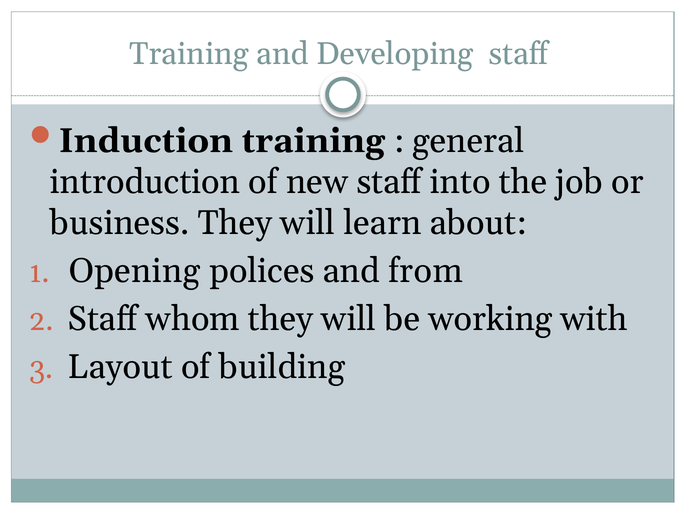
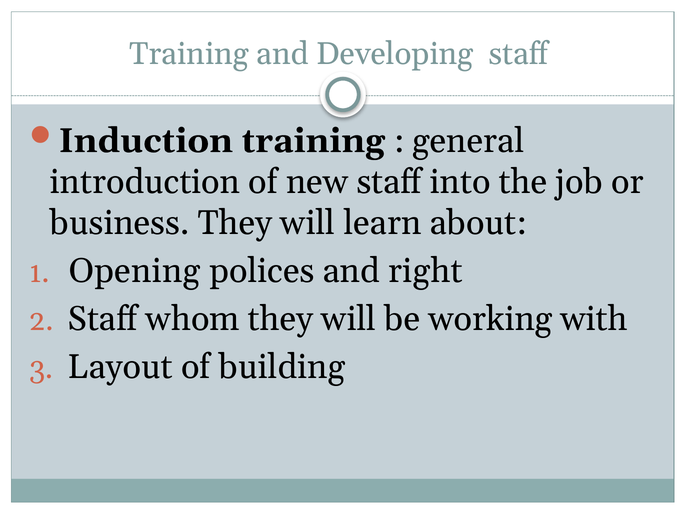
from: from -> right
